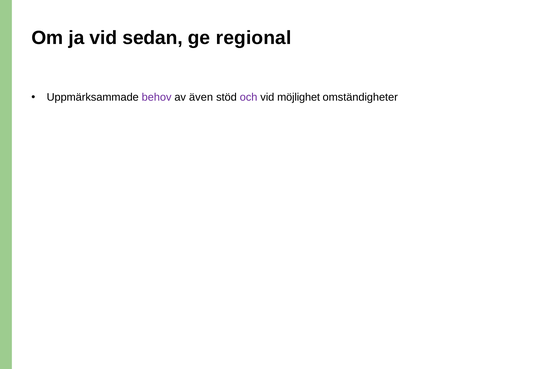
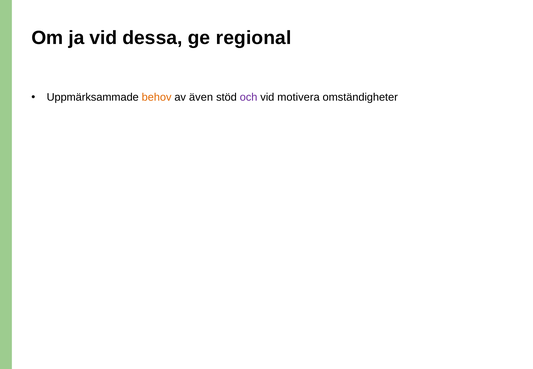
sedan: sedan -> dessa
behov colour: purple -> orange
möjlighet: möjlighet -> motivera
